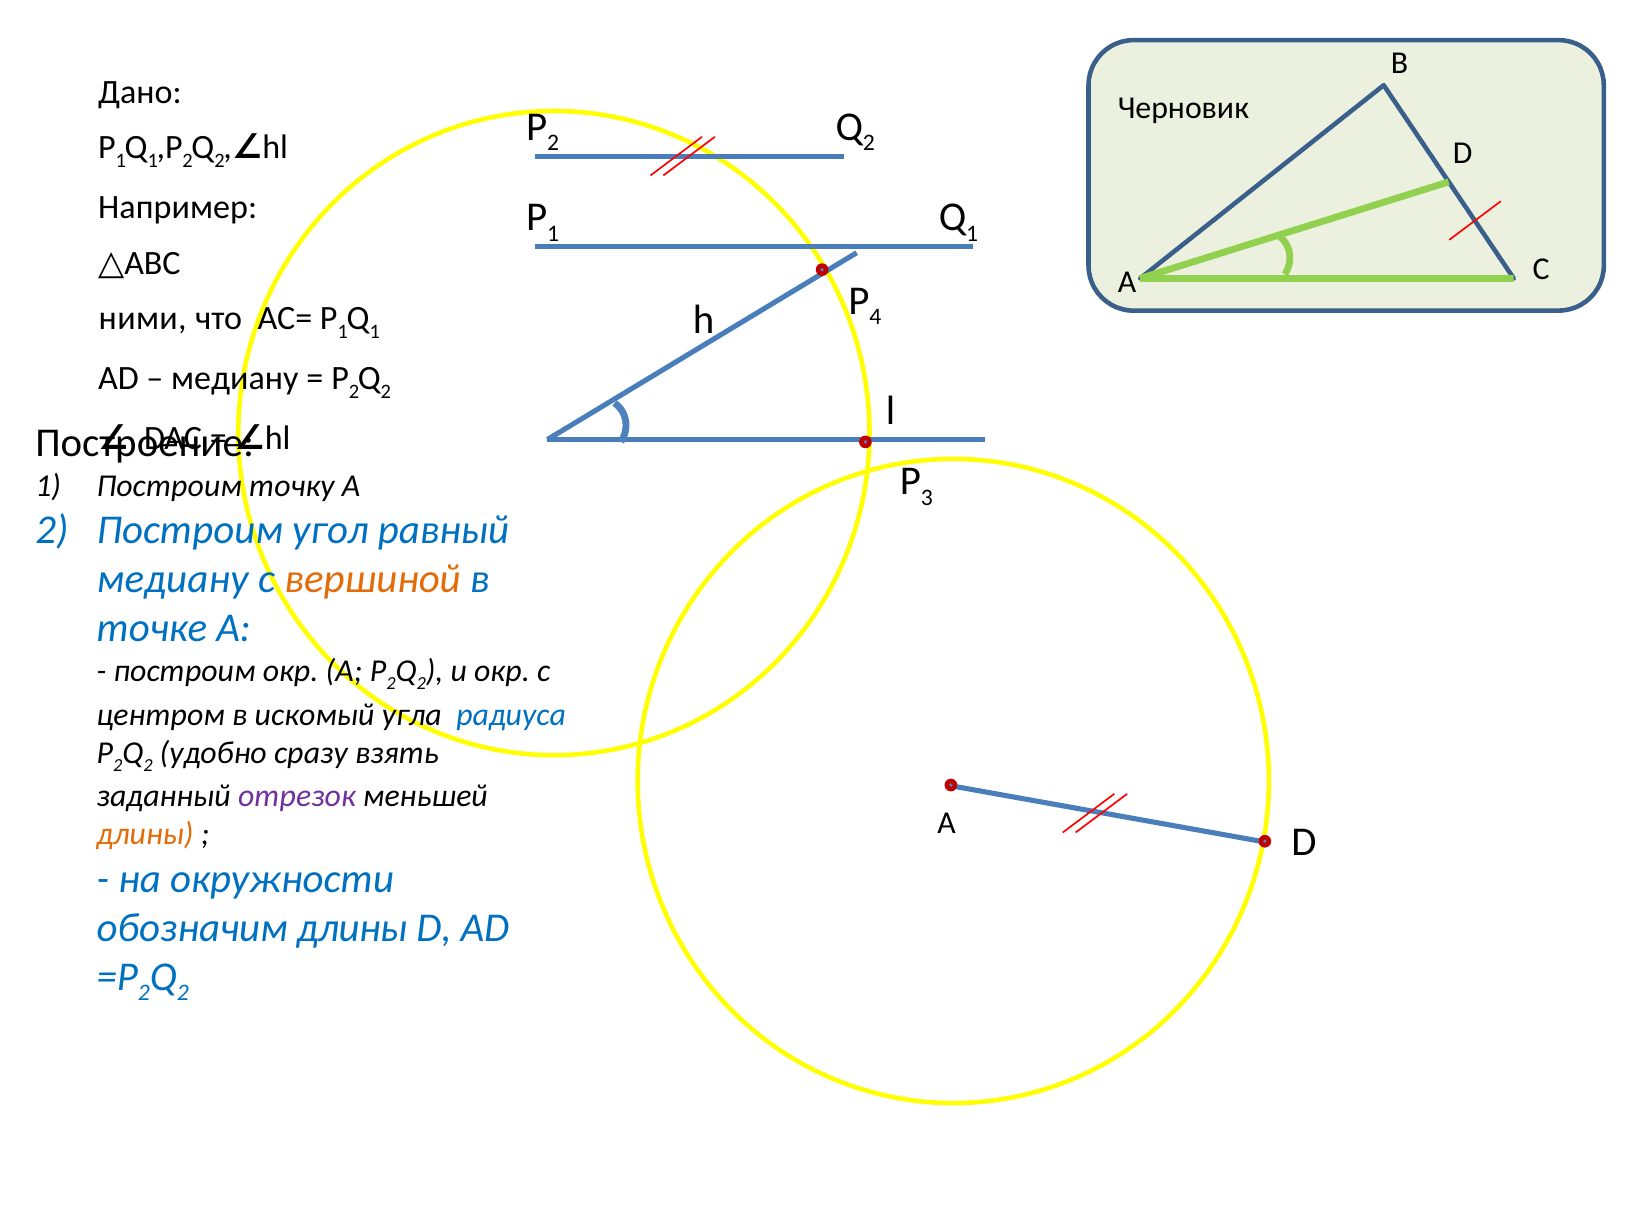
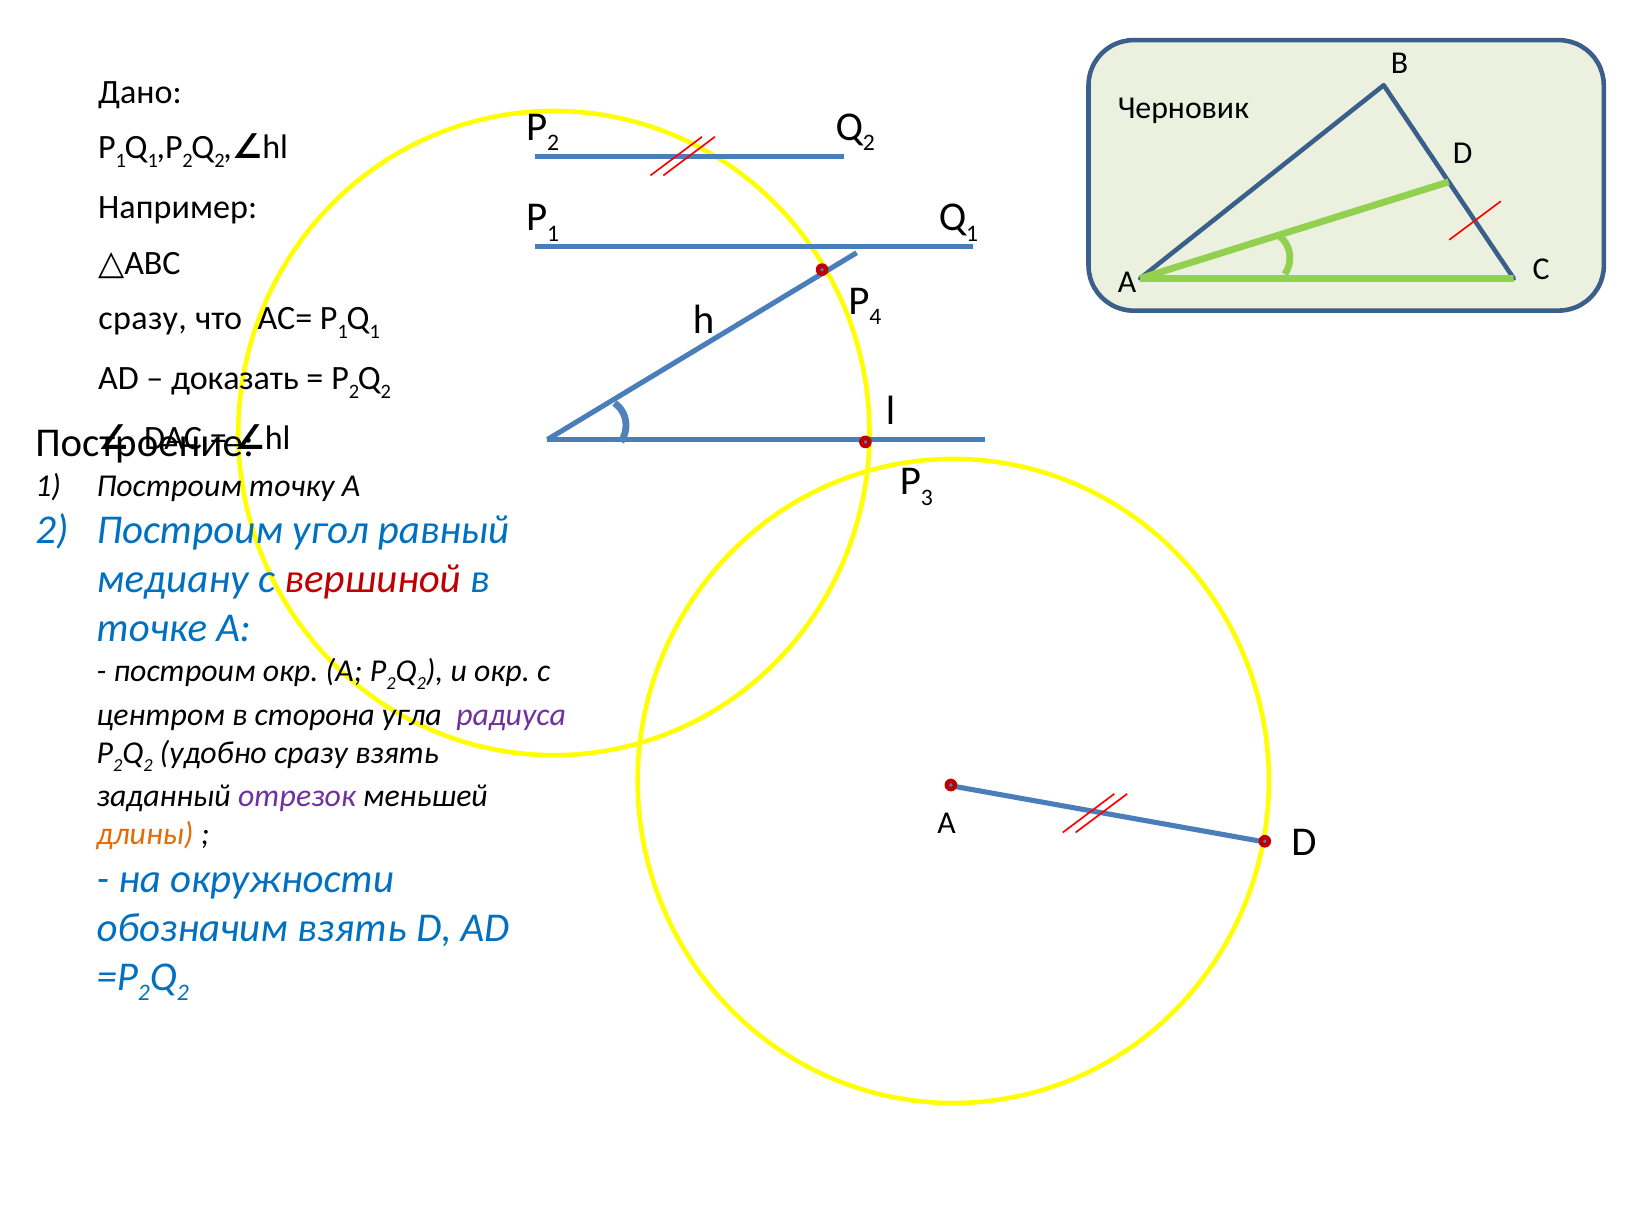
ними at (143, 318): ними -> сразу
медиану at (235, 378): медиану -> доказать
вершиной colour: orange -> red
искомый: искомый -> сторона
радиуса colour: blue -> purple
обозначим длины: длины -> взять
